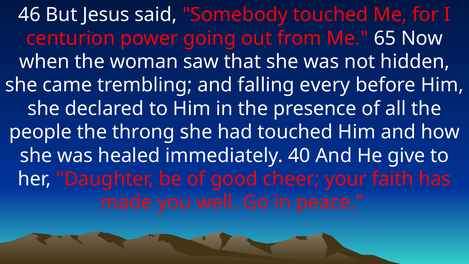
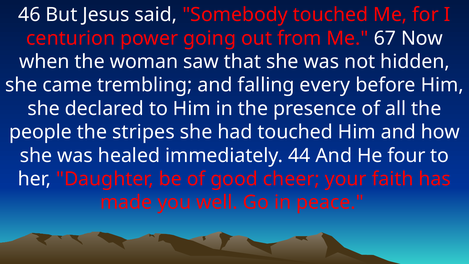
65: 65 -> 67
throng: throng -> stripes
40: 40 -> 44
give: give -> four
